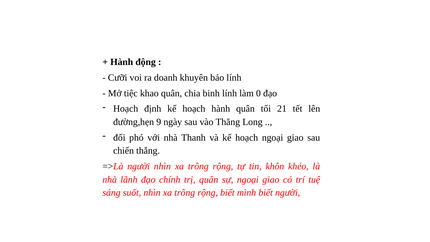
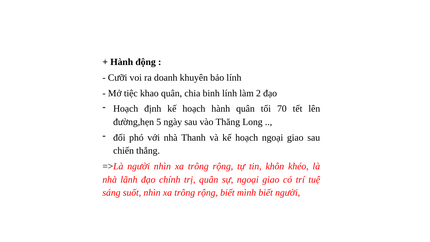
0: 0 -> 2
21: 21 -> 70
9: 9 -> 5
